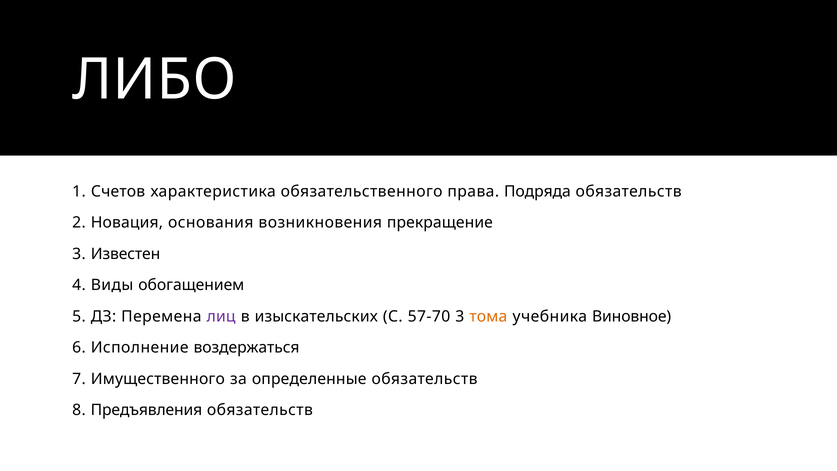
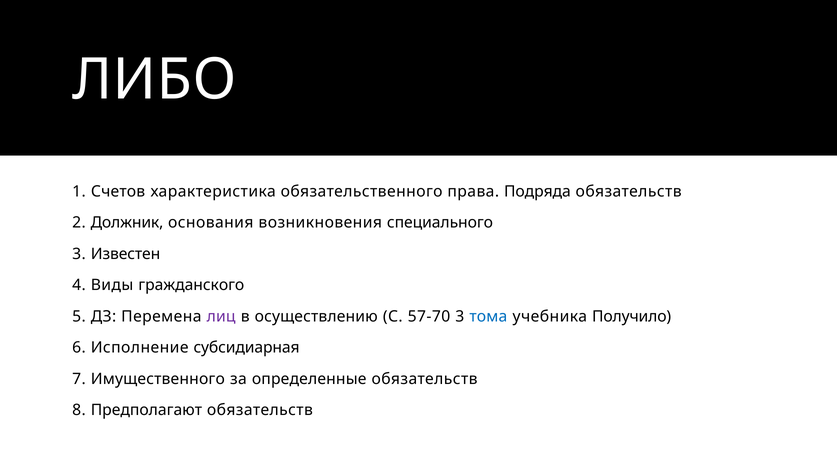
Новация: Новация -> Должник
прекращение: прекращение -> специального
обогащением: обогащением -> гражданского
изыскательских: изыскательских -> осуществлению
тома colour: orange -> blue
Виновное: Виновное -> Получило
воздержаться: воздержаться -> субсидиарная
Предъявления: Предъявления -> Предполагают
